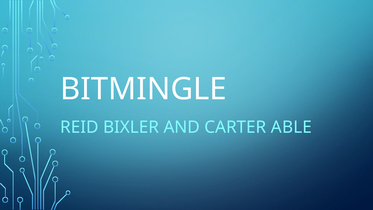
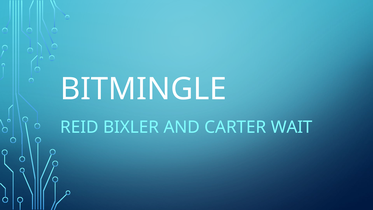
ABLE: ABLE -> WAIT
